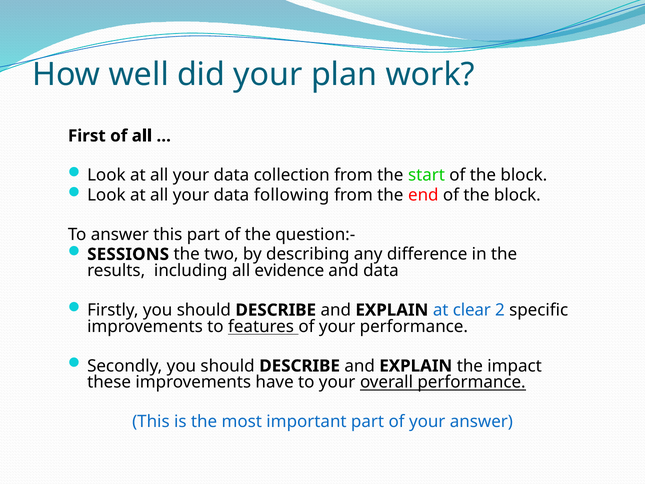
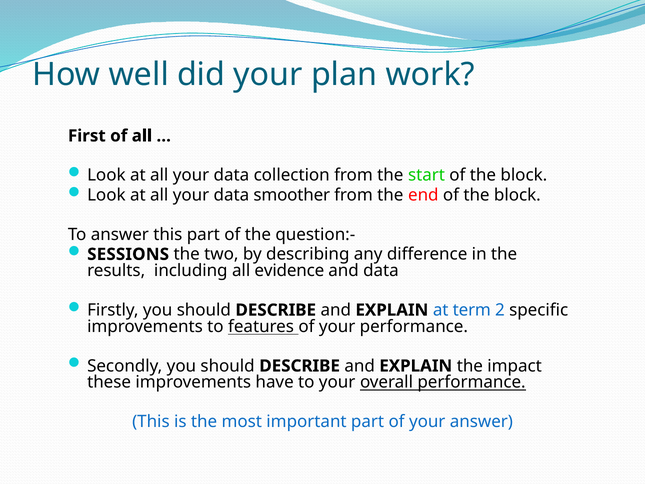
following: following -> smoother
clear: clear -> term
